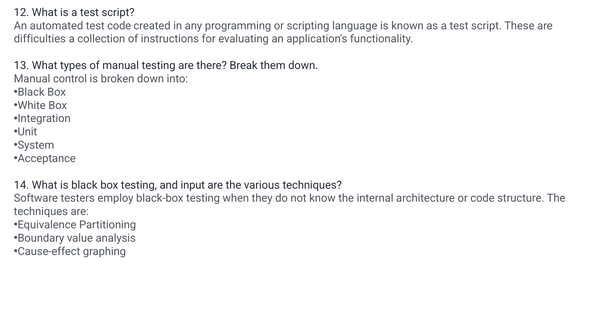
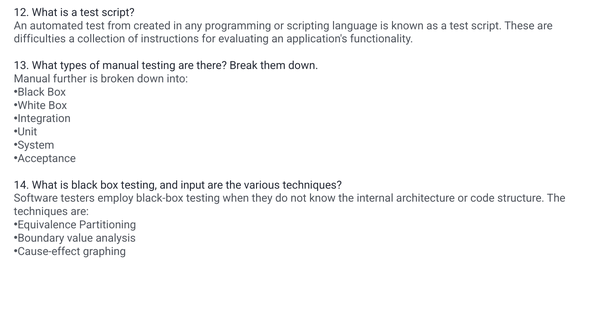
test code: code -> from
control: control -> further
